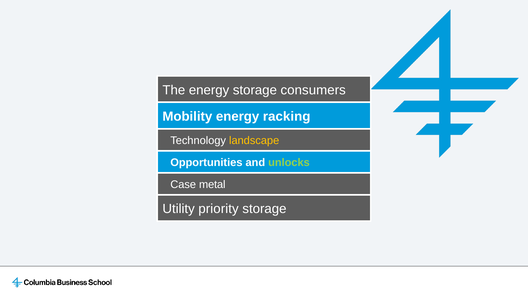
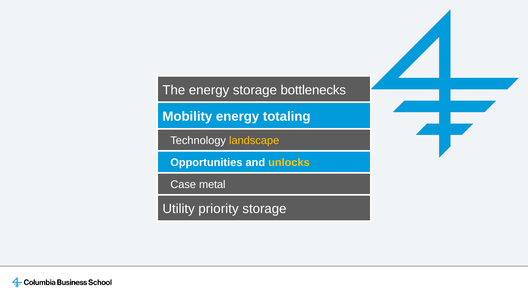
consumers: consumers -> bottlenecks
racking: racking -> totaling
unlocks colour: light green -> yellow
